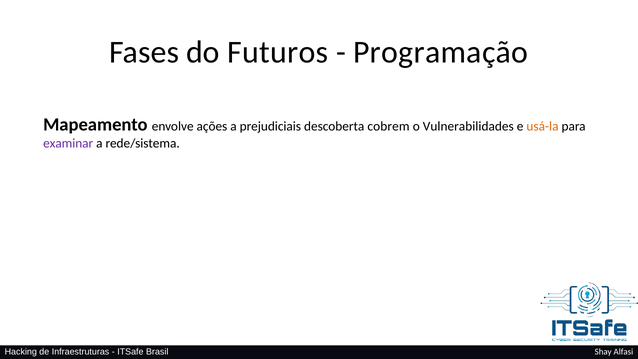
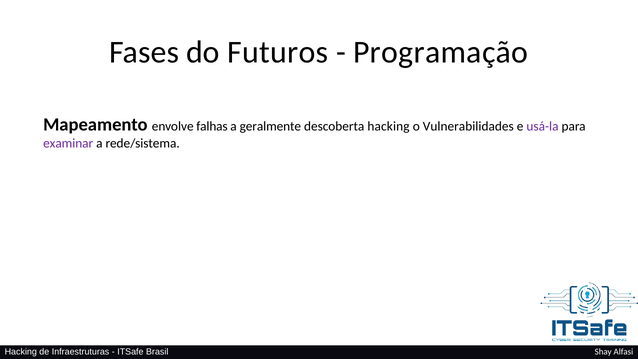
ações: ações -> falhas
prejudiciais: prejudiciais -> geralmente
descoberta cobrem: cobrem -> hacking
usá-la colour: orange -> purple
